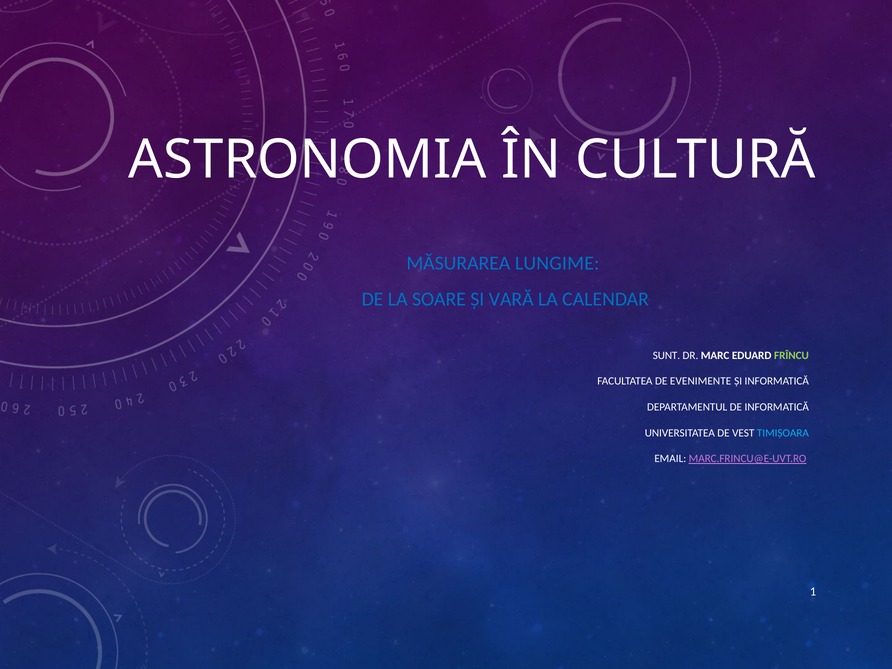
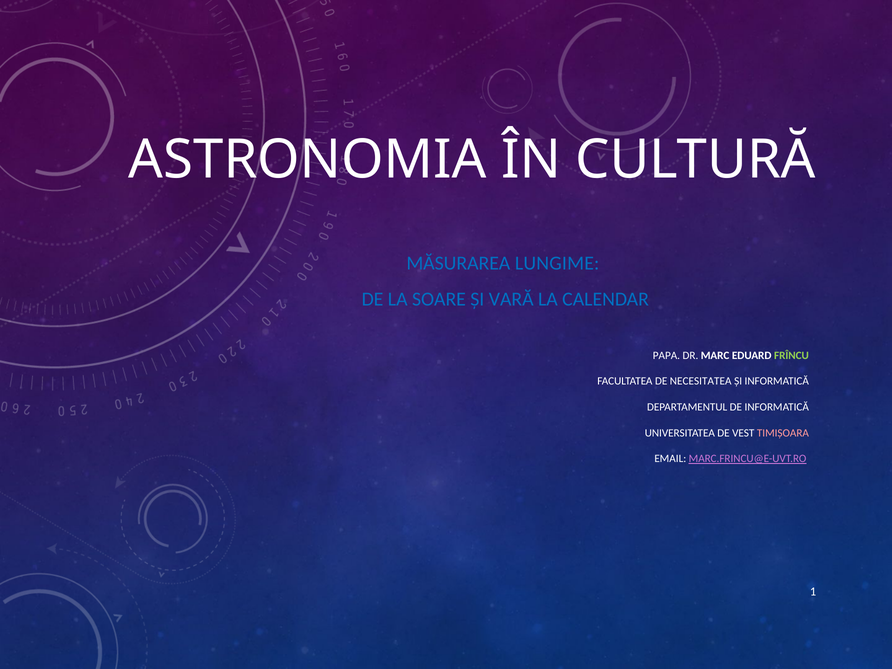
SUNT: SUNT -> PAPA
EVENIMENTE: EVENIMENTE -> NECESITATEA
TIMIȘOARA colour: light blue -> pink
